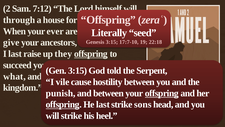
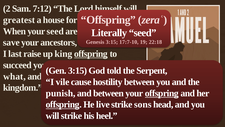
through: through -> greatest
your ever: ever -> seed
give: give -> save
they: they -> king
He last: last -> live
